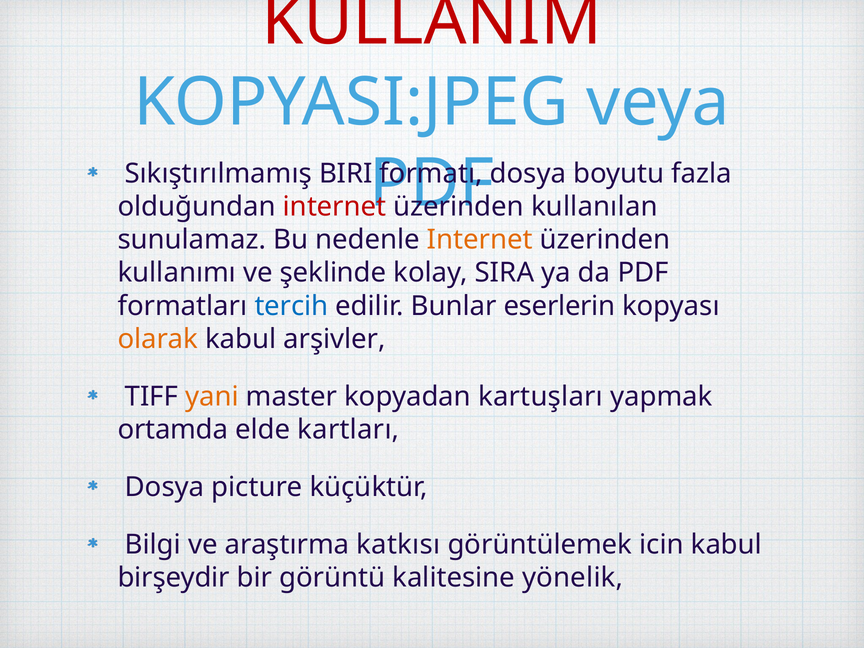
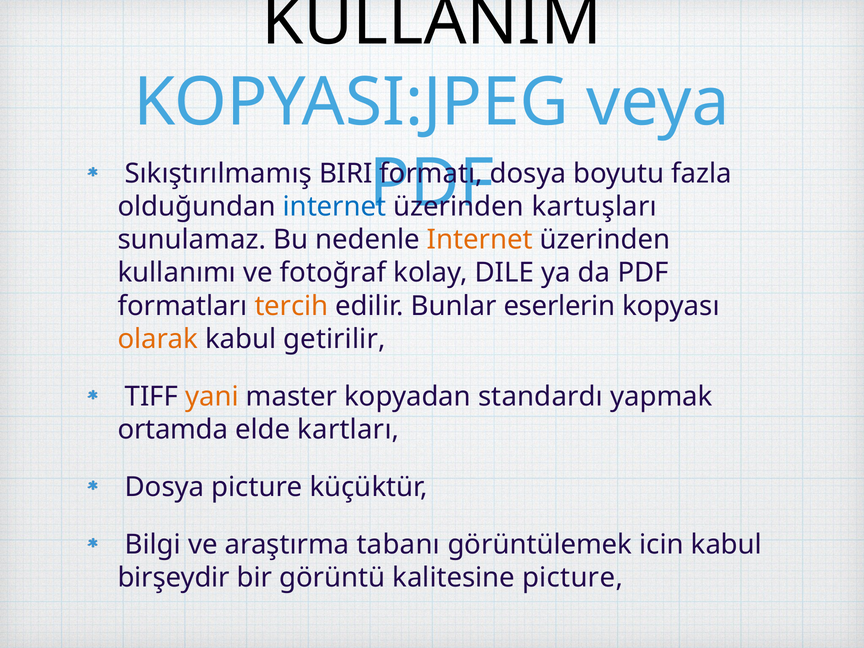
KULLANIM colour: red -> black
internet at (335, 207) colour: red -> blue
kullanılan: kullanılan -> kartuşları
şeklinde: şeklinde -> fotoğraf
SIRA: SIRA -> DILE
tercih colour: blue -> orange
arşivler: arşivler -> getirilir
kartuşları: kartuşları -> standardı
katkısı: katkısı -> tabanı
kalitesine yönelik: yönelik -> picture
